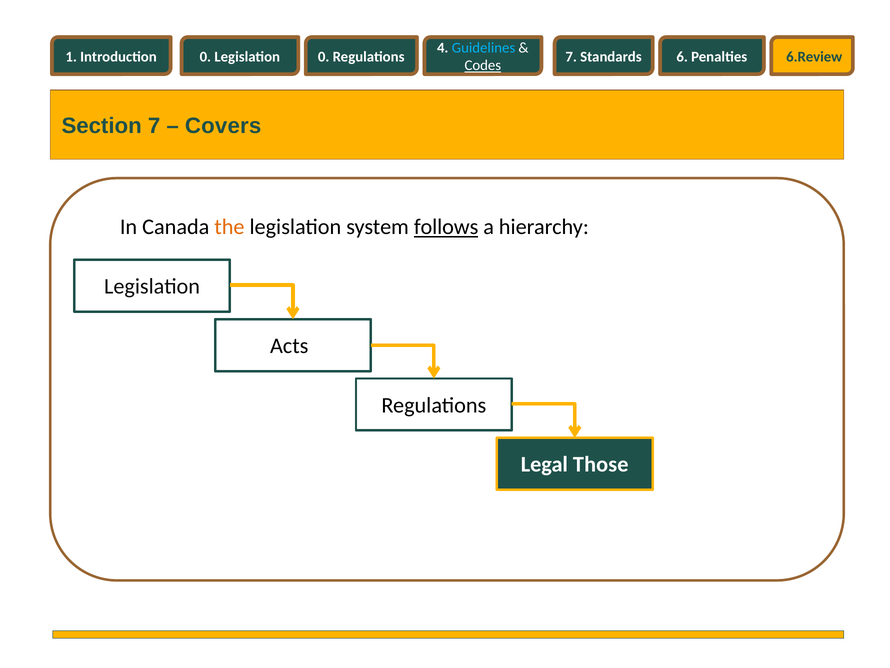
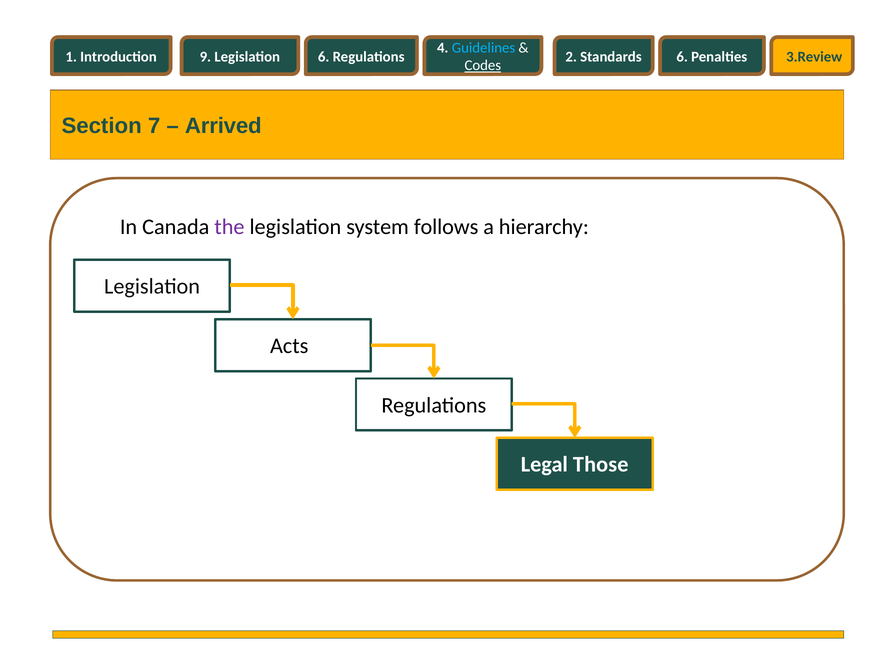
Introduction 0: 0 -> 9
Legislation 0: 0 -> 6
Regulations 7: 7 -> 2
6.Review: 6.Review -> 3.Review
Covers: Covers -> Arrived
the colour: orange -> purple
follows underline: present -> none
